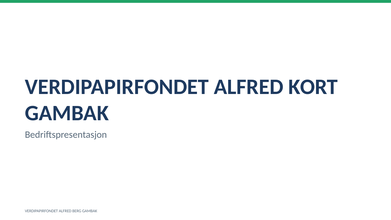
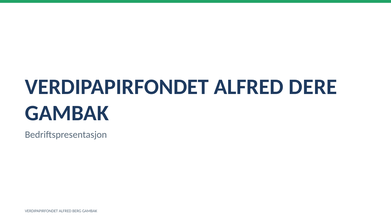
KORT: KORT -> DERE
